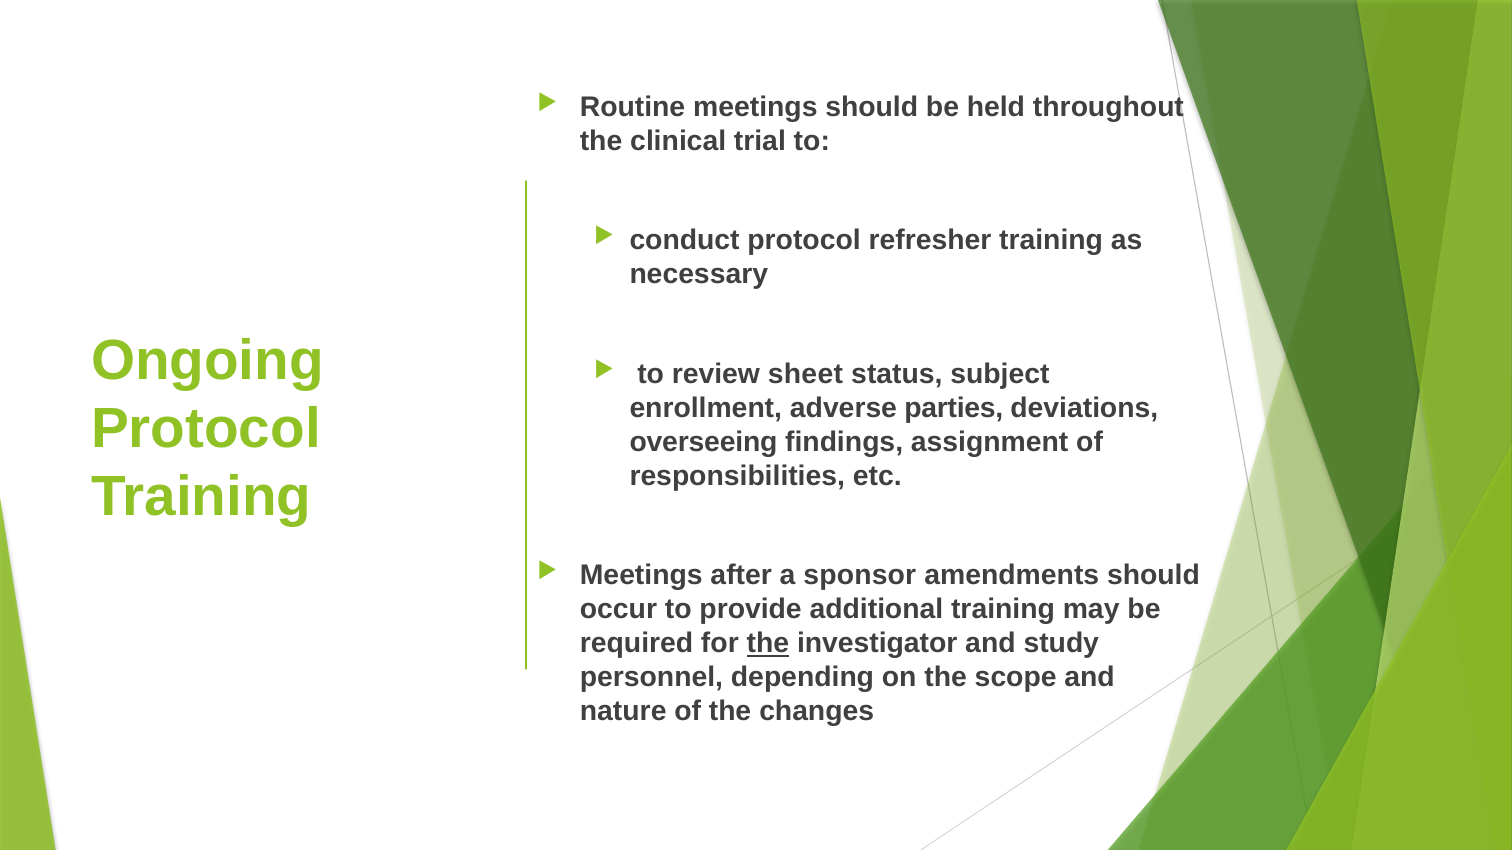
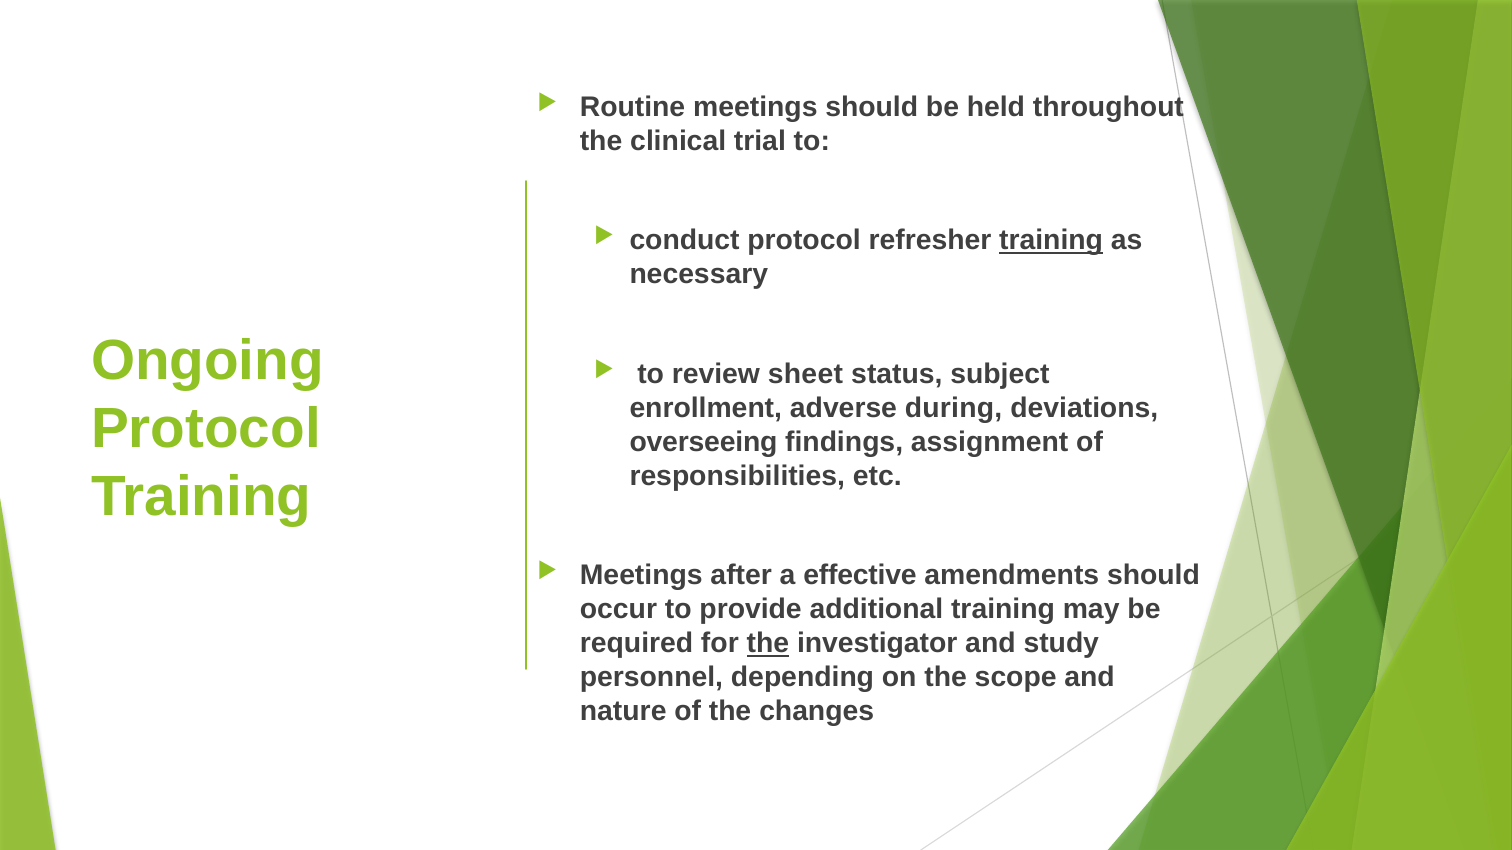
training at (1051, 241) underline: none -> present
parties: parties -> during
sponsor: sponsor -> effective
